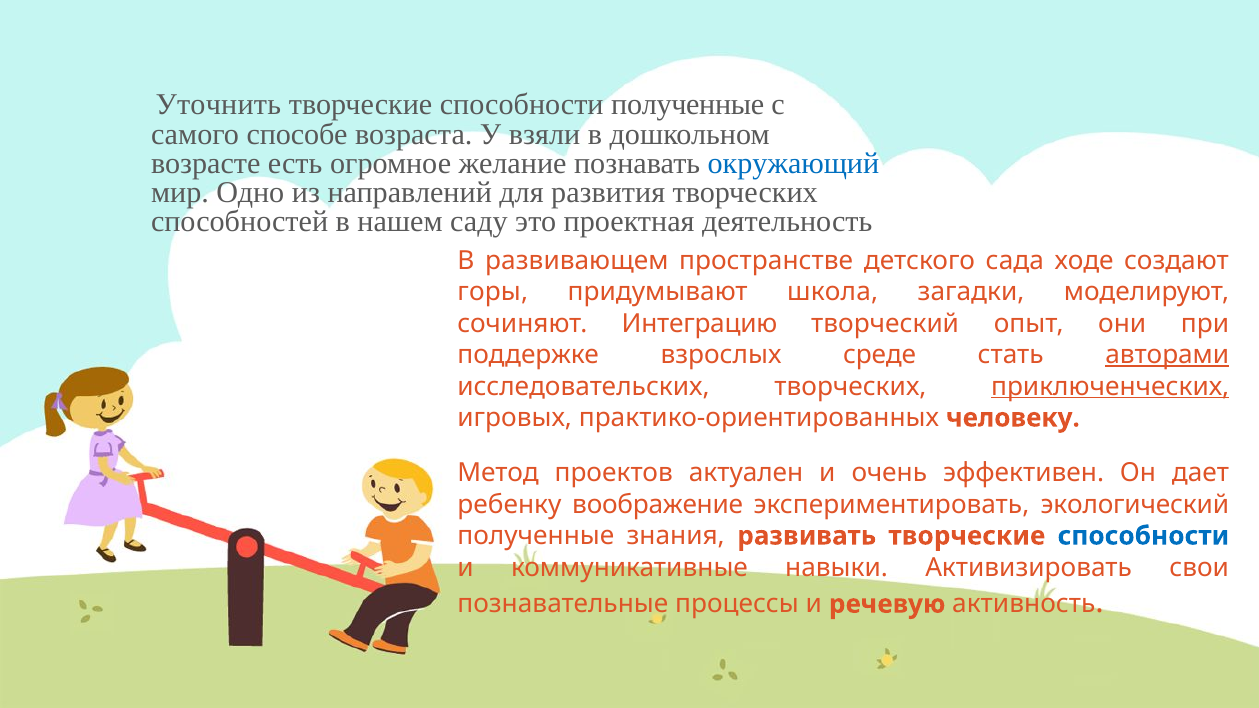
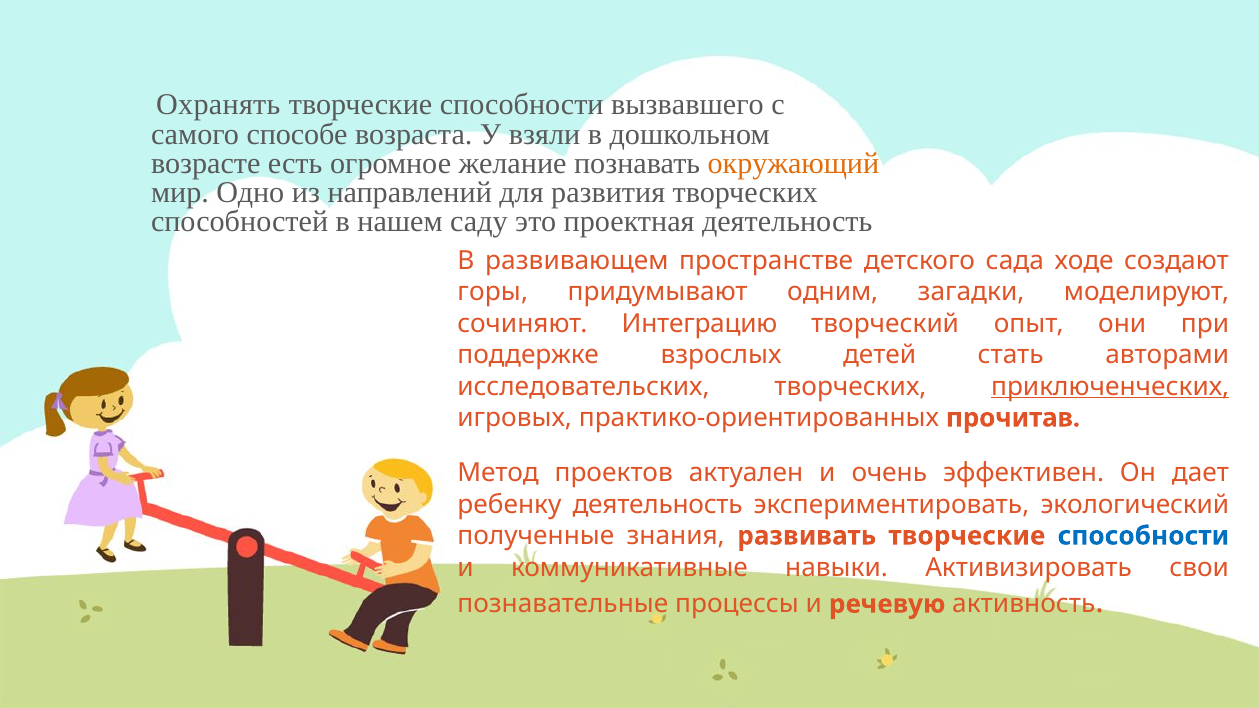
Уточнить: Уточнить -> Охранять
способности полученные: полученные -> вызвавшего
окружающий colour: blue -> orange
школа: школа -> одним
среде: среде -> детей
авторами underline: present -> none
человеку: человеку -> прочитав
ребенку воображение: воображение -> деятельность
